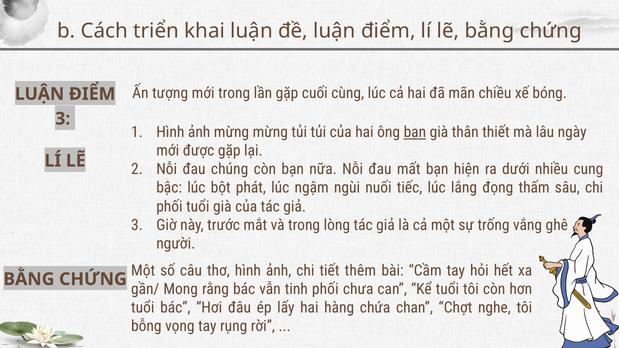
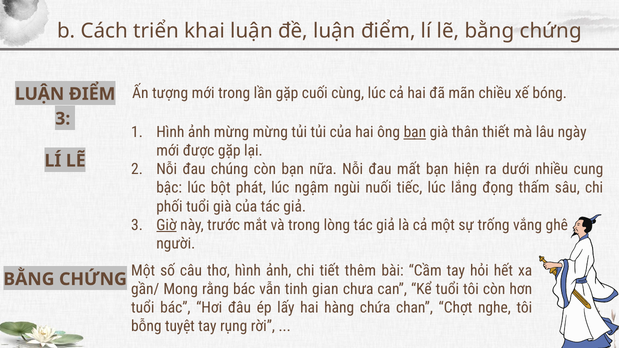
Giờ underline: none -> present
tinh phối: phối -> gian
vọng: vọng -> tuyệt
